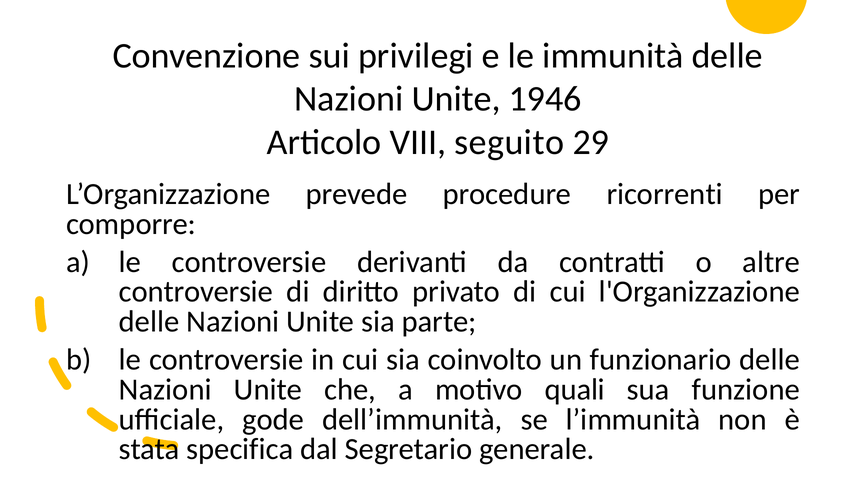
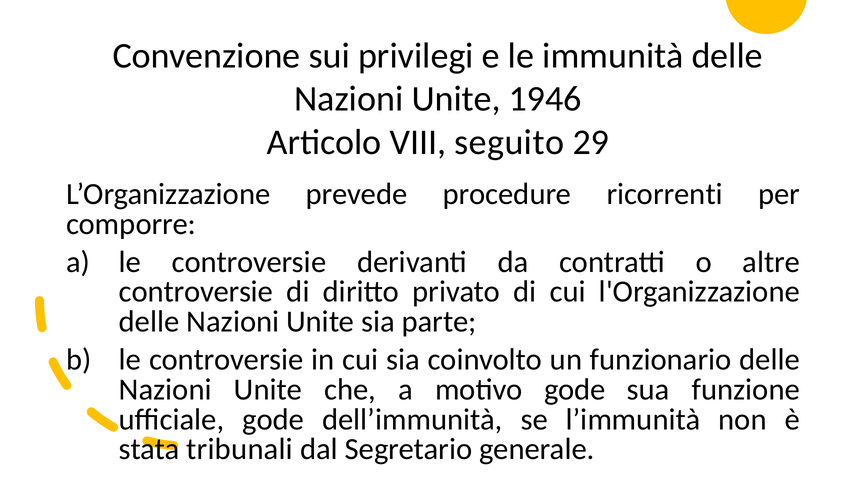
motivo quali: quali -> gode
specifica: specifica -> tribunali
